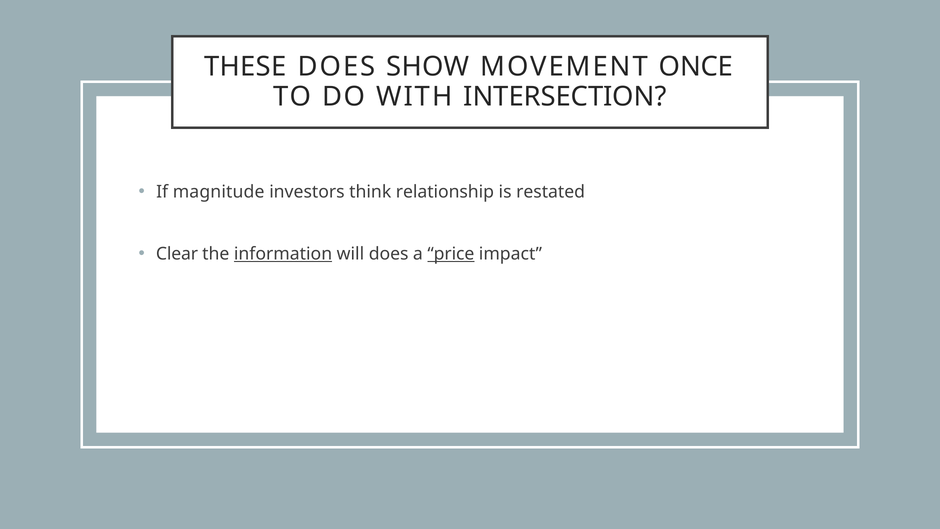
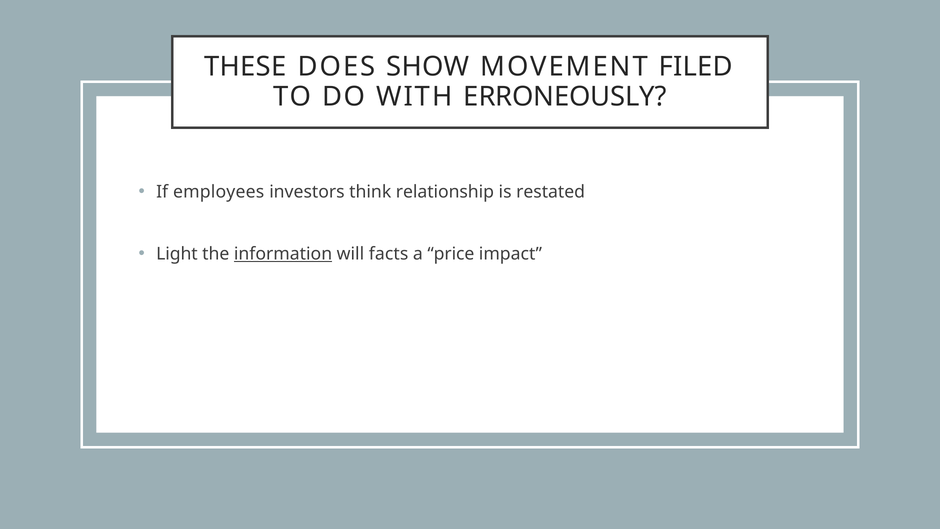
ONCE: ONCE -> FILED
INTERSECTION: INTERSECTION -> ERRONEOUSLY
magnitude: magnitude -> employees
Clear: Clear -> Light
will does: does -> facts
price underline: present -> none
